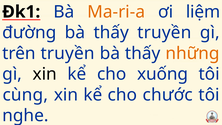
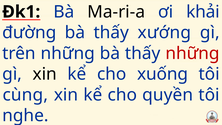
Ma-ri-a colour: orange -> black
liệm: liệm -> khải
thấy truyền: truyền -> xướng
trên truyền: truyền -> những
những at (192, 53) colour: orange -> red
chước: chước -> quyền
